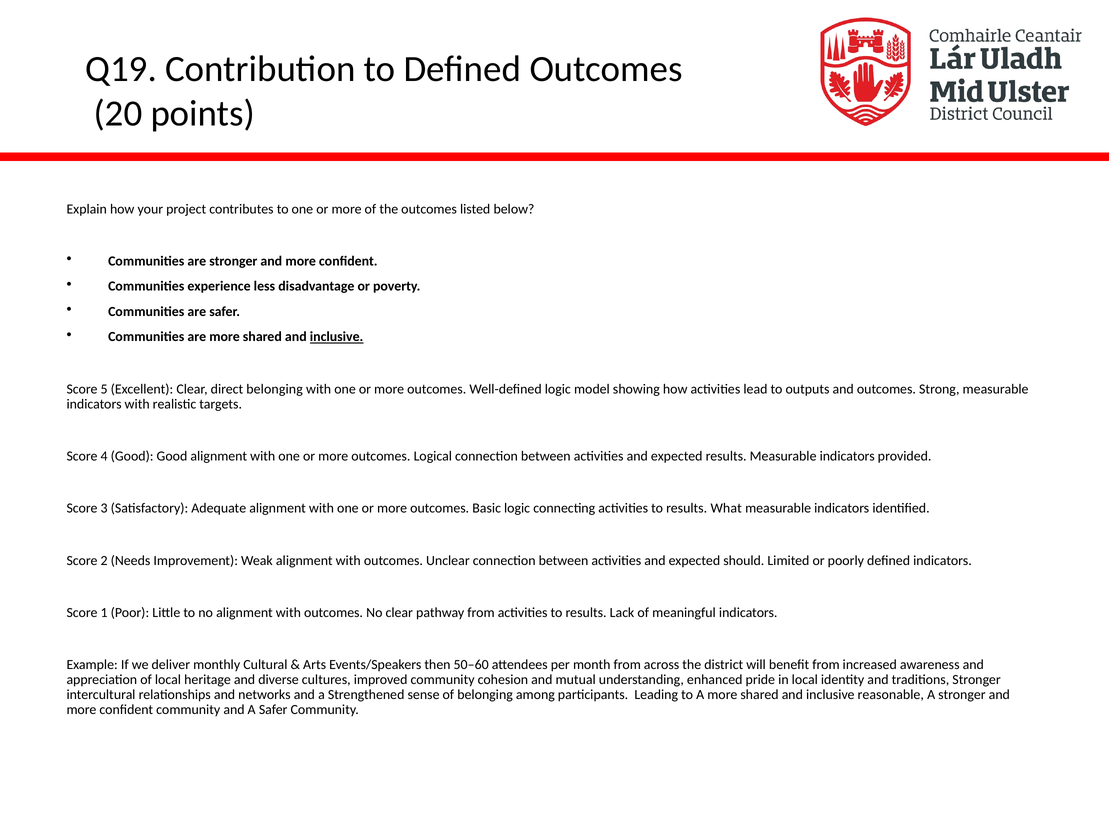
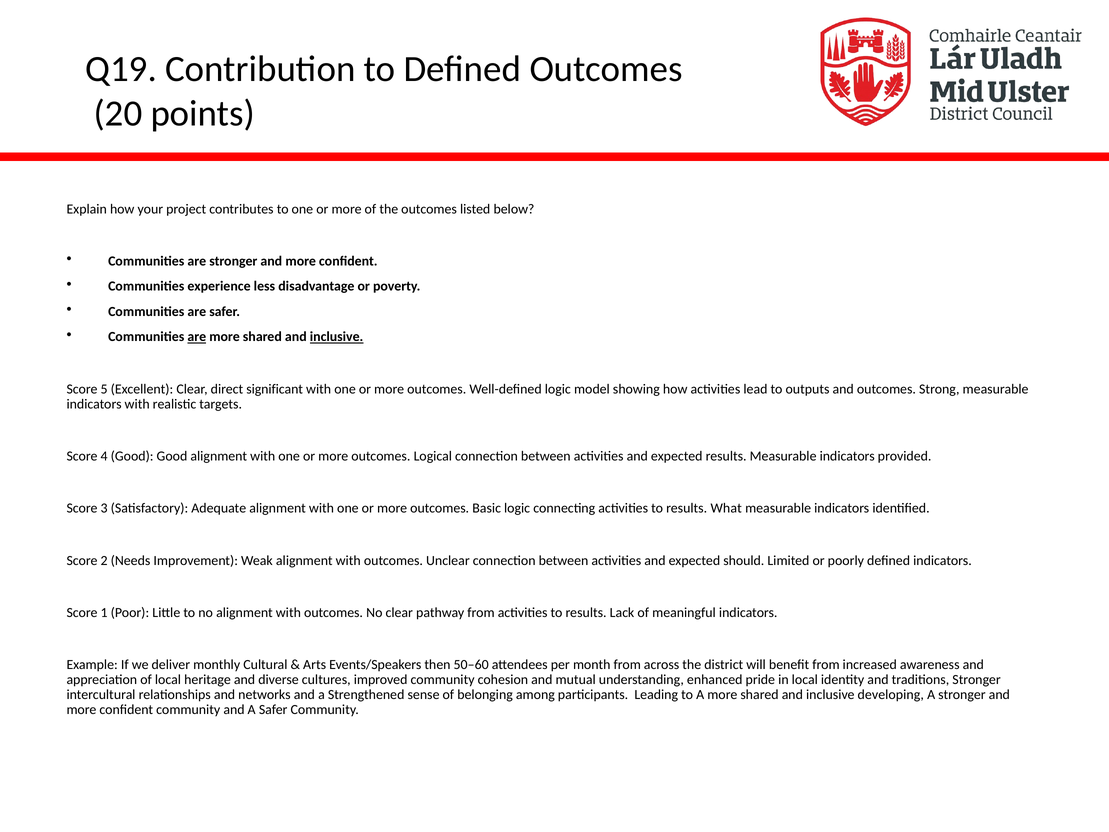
are at (197, 337) underline: none -> present
direct belonging: belonging -> significant
reasonable: reasonable -> developing
